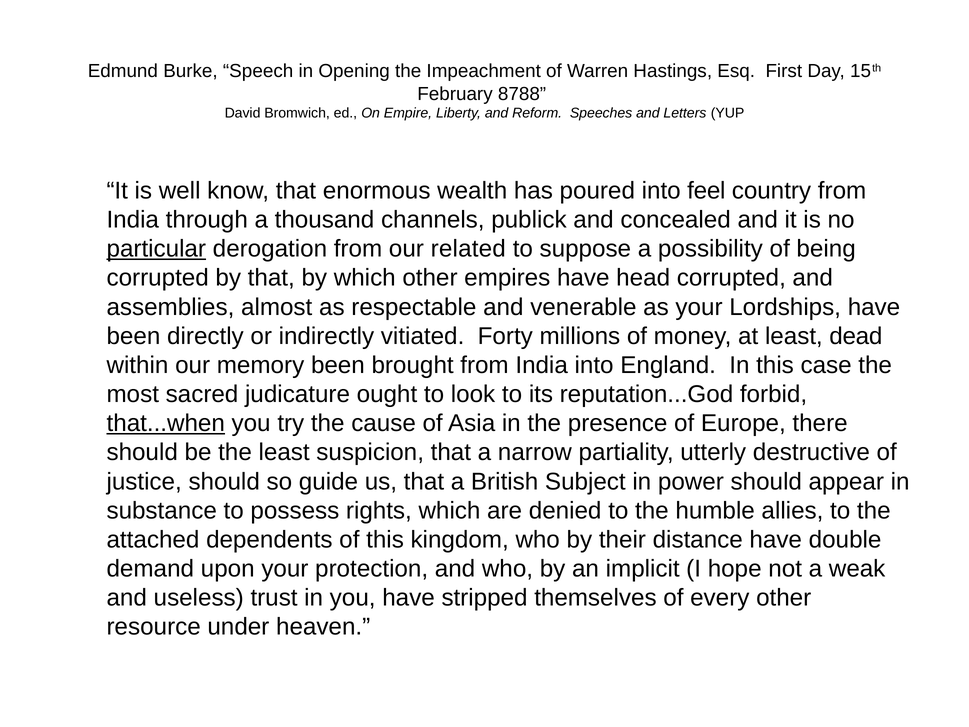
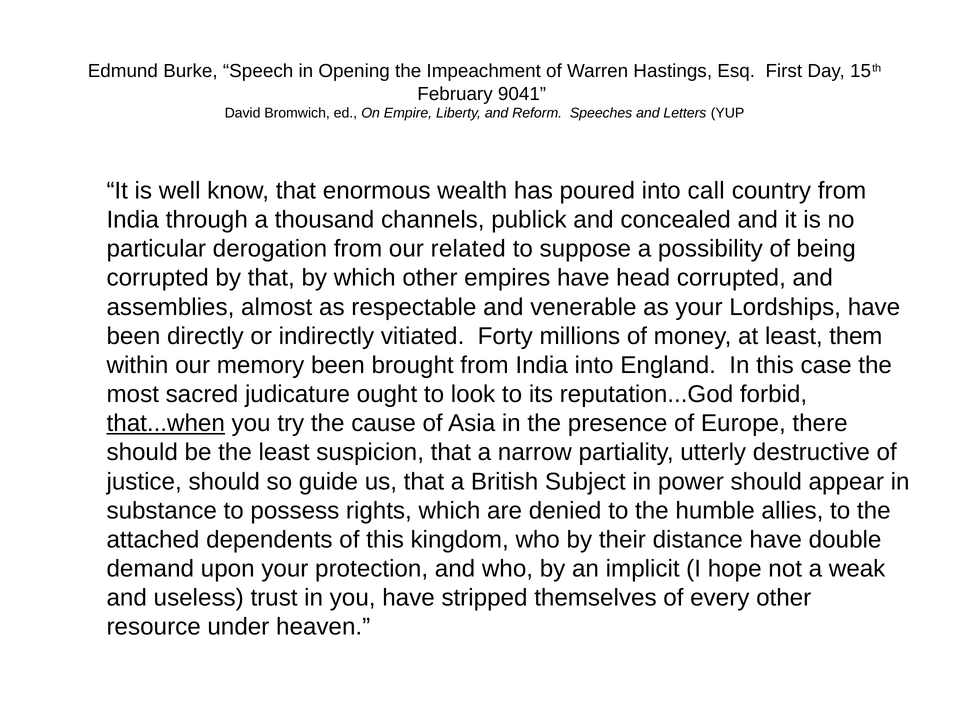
8788: 8788 -> 9041
feel: feel -> call
particular underline: present -> none
dead: dead -> them
